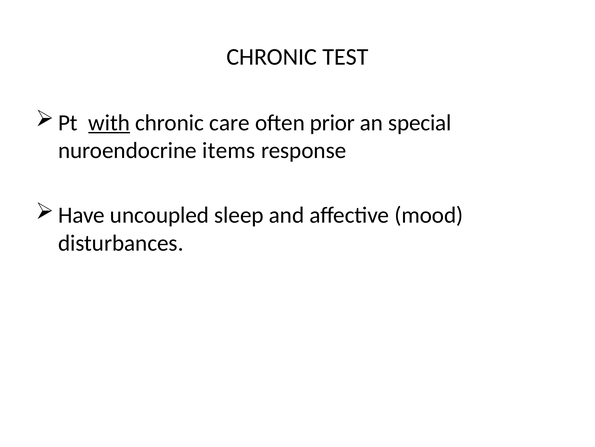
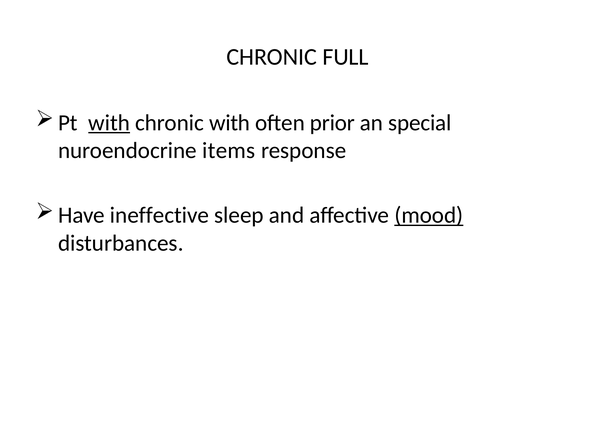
TEST: TEST -> FULL
chronic care: care -> with
uncoupled: uncoupled -> ineffective
mood underline: none -> present
